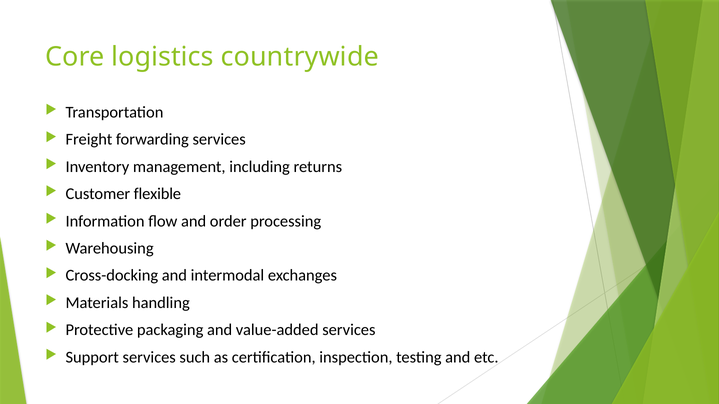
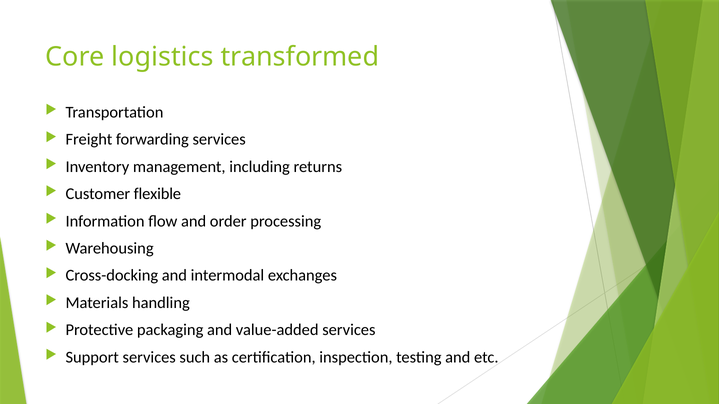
countrywide: countrywide -> transformed
